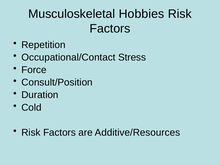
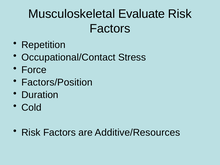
Hobbies: Hobbies -> Evaluate
Consult/Position: Consult/Position -> Factors/Position
